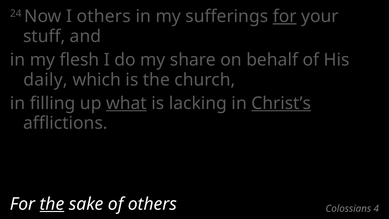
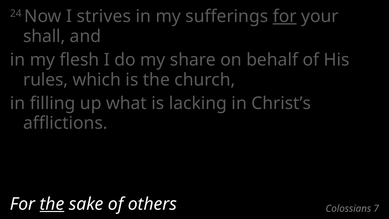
I others: others -> strives
stuff: stuff -> shall
daily: daily -> rules
what underline: present -> none
Christ’s underline: present -> none
4: 4 -> 7
